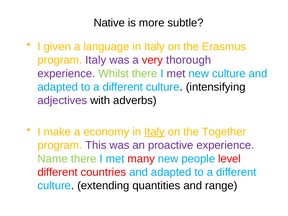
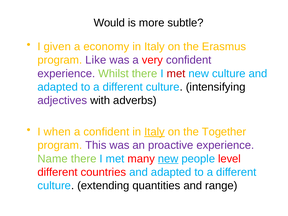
Native: Native -> Would
language: language -> economy
program Italy: Italy -> Like
very thorough: thorough -> confident
met at (176, 74) colour: purple -> red
make: make -> when
a economy: economy -> confident
new at (168, 159) underline: none -> present
